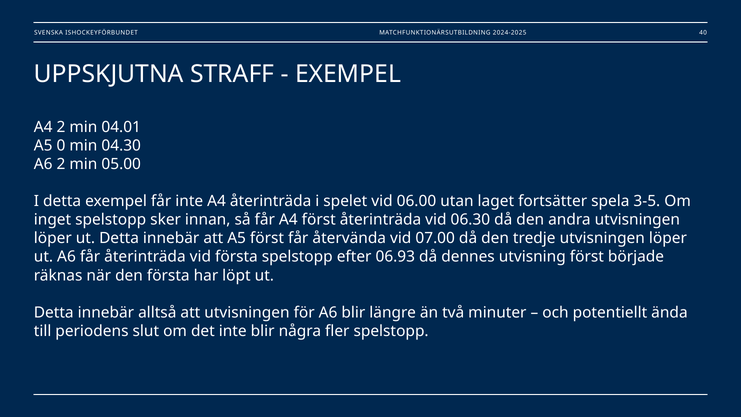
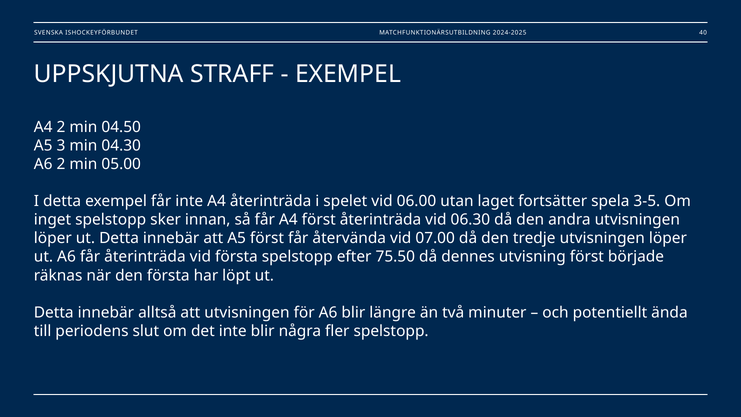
04.01: 04.01 -> 04.50
0: 0 -> 3
06.93: 06.93 -> 75.50
